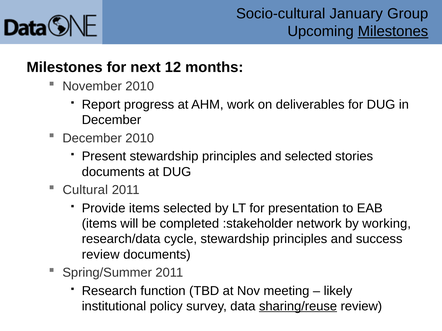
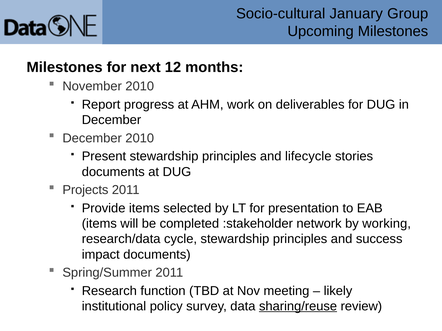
Milestones at (393, 31) underline: present -> none
and selected: selected -> lifecycle
Cultural: Cultural -> Projects
review at (101, 255): review -> impact
